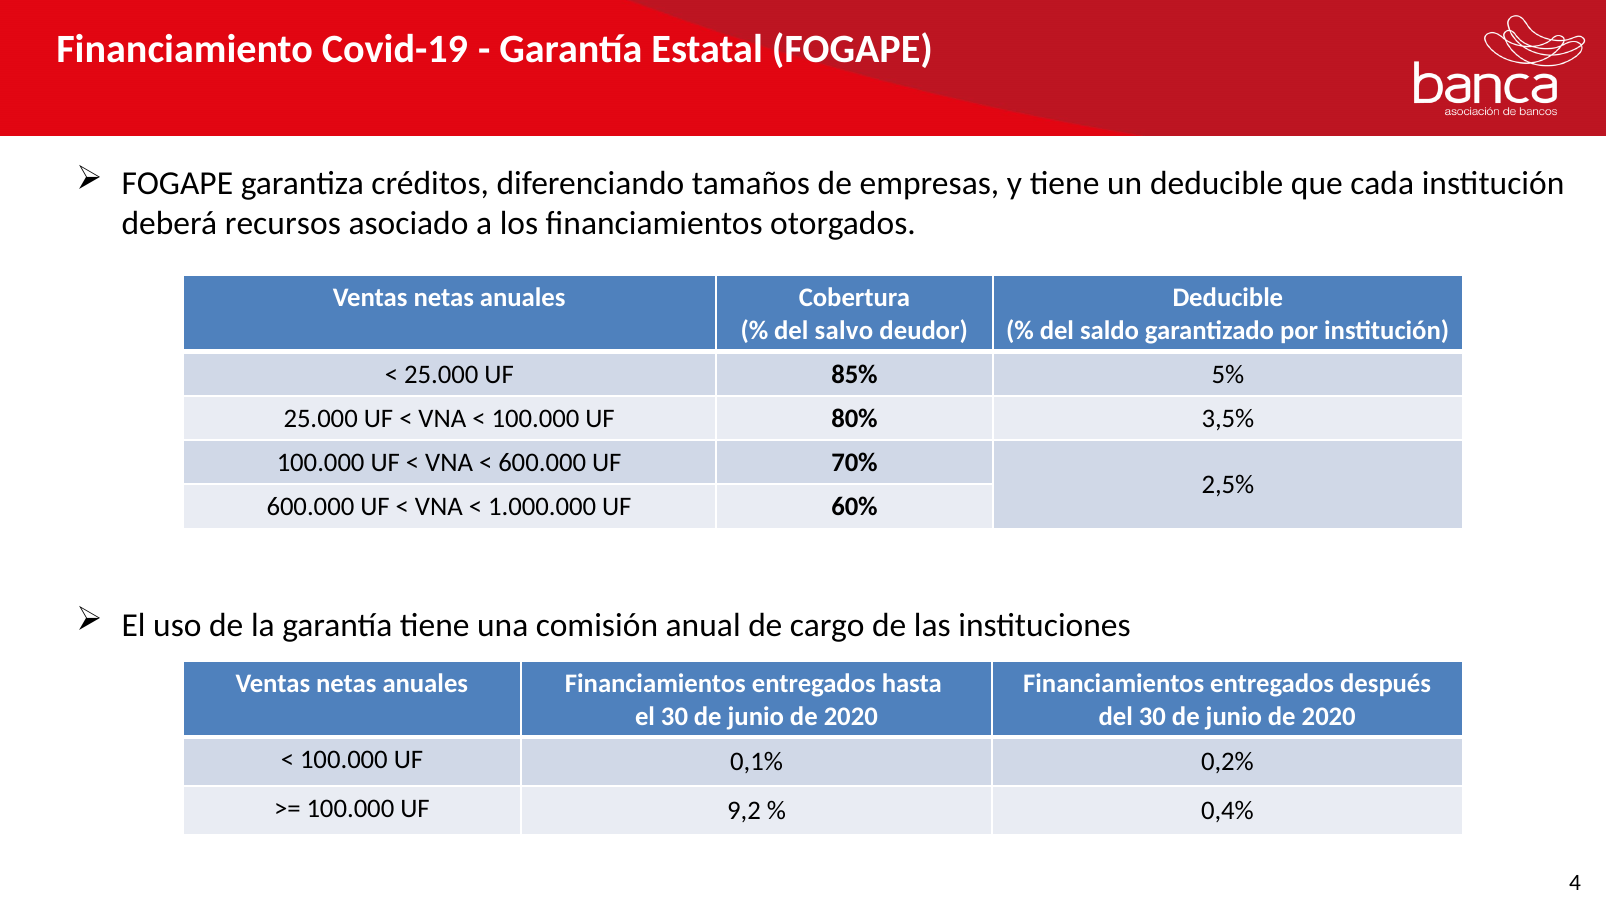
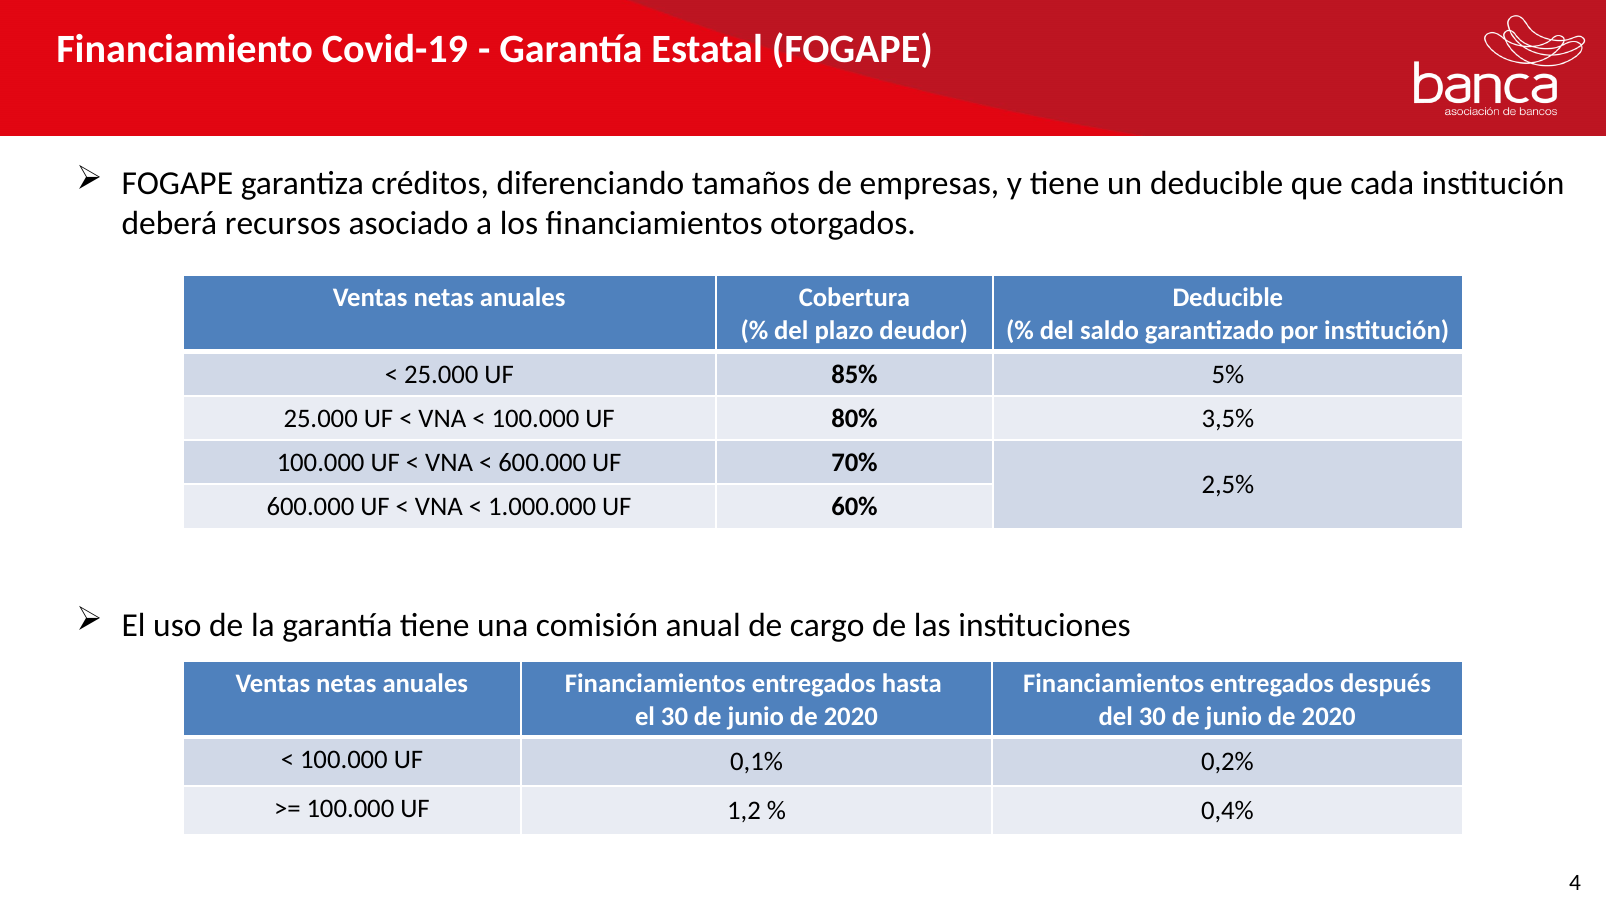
salvo: salvo -> plazo
9,2: 9,2 -> 1,2
